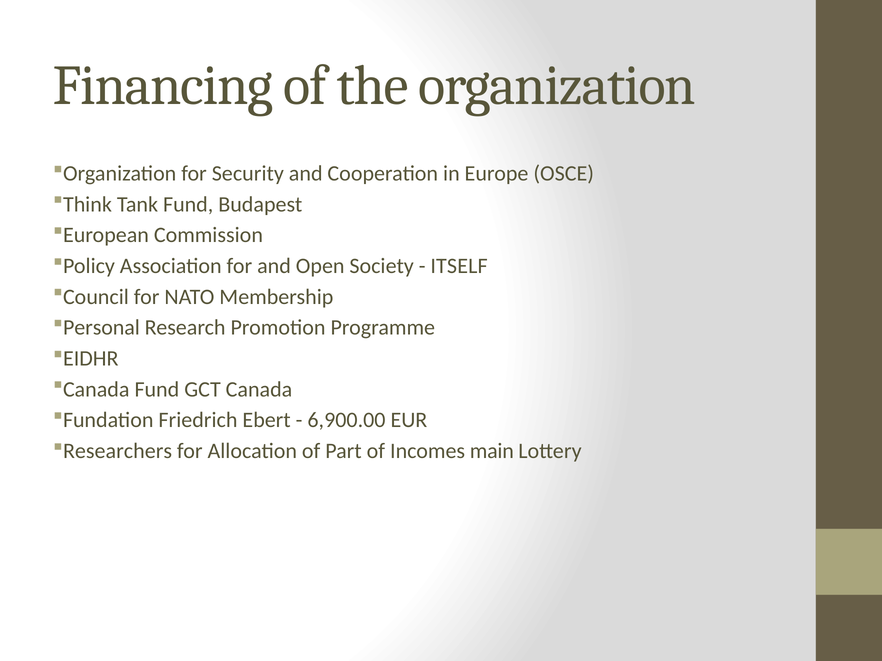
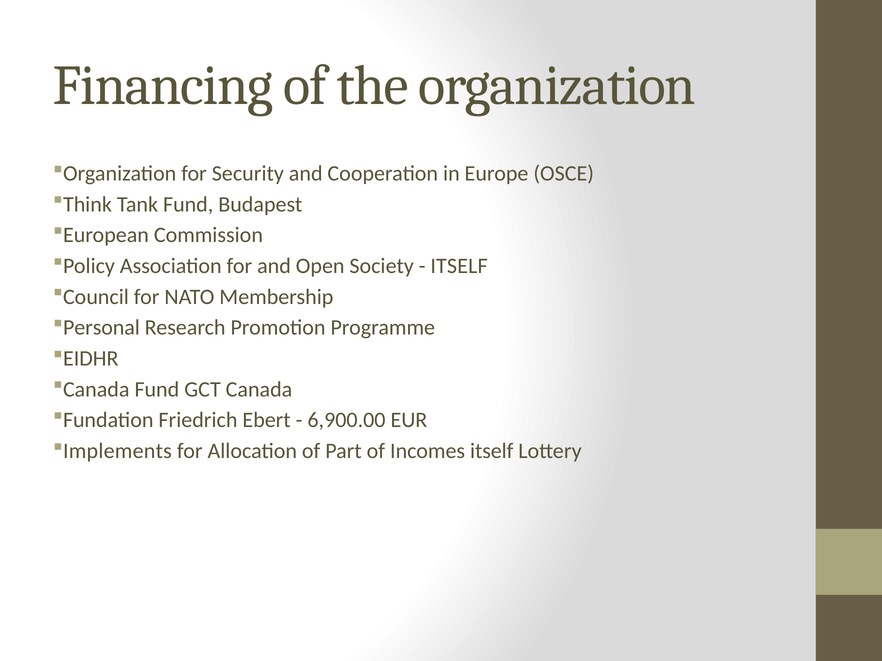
Researchers: Researchers -> Implements
Incomes main: main -> itself
